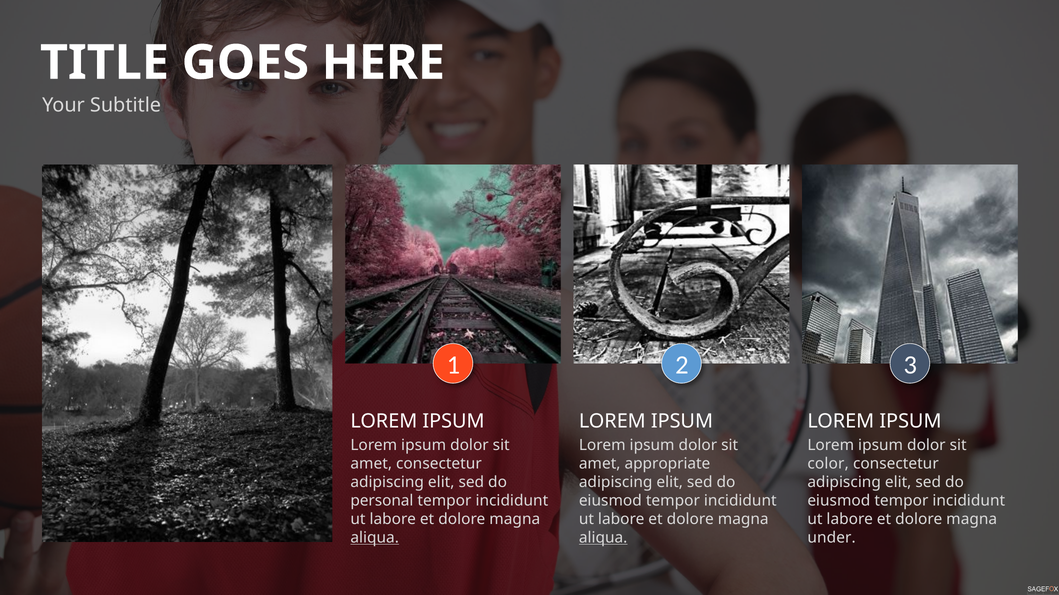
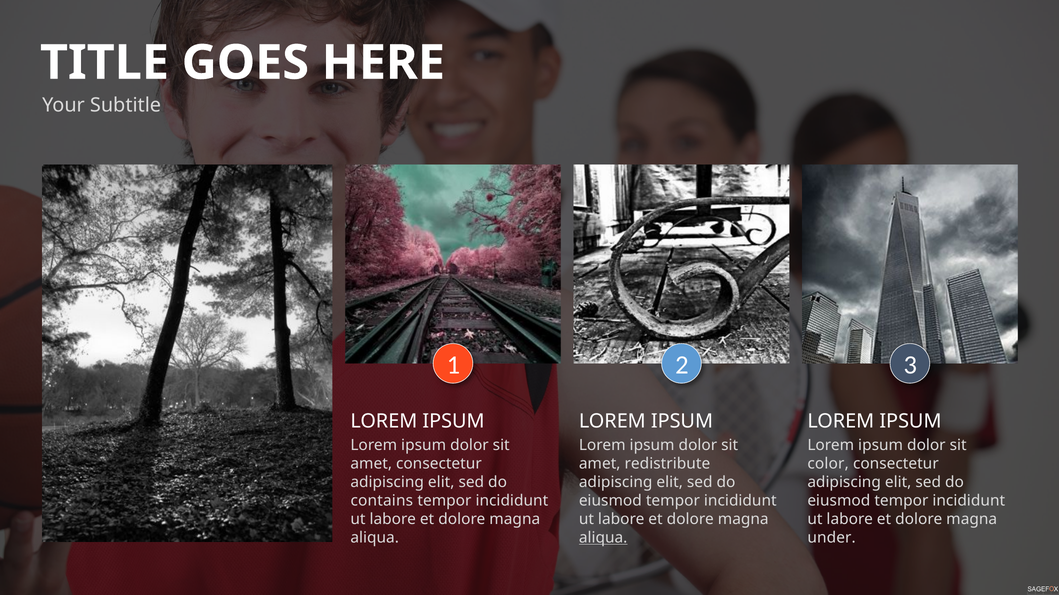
appropriate: appropriate -> redistribute
personal: personal -> contains
aliqua at (375, 538) underline: present -> none
